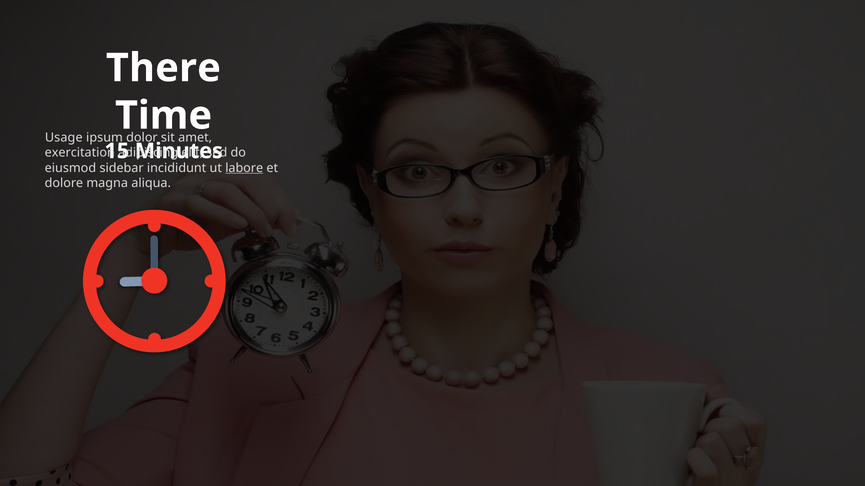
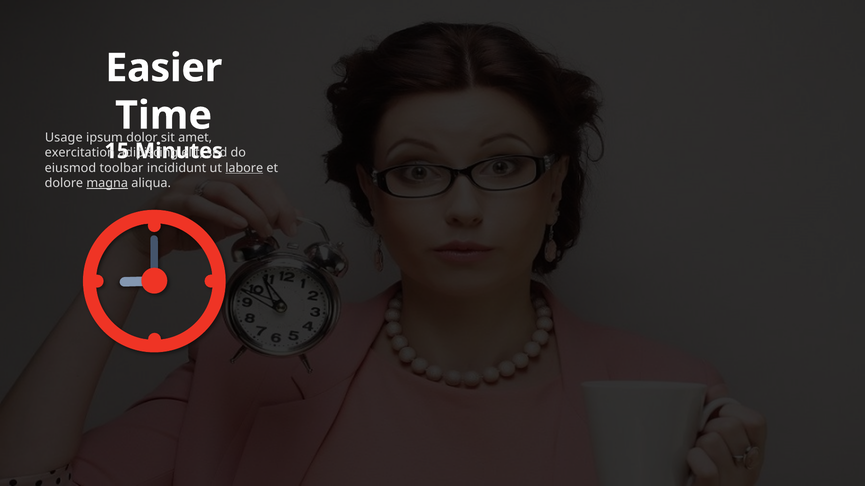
There: There -> Easier
sidebar: sidebar -> toolbar
magna underline: none -> present
